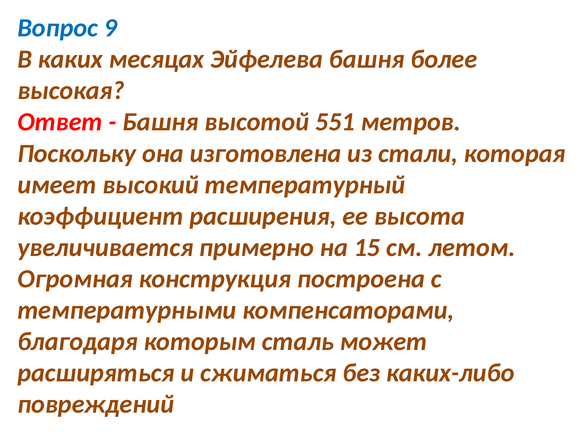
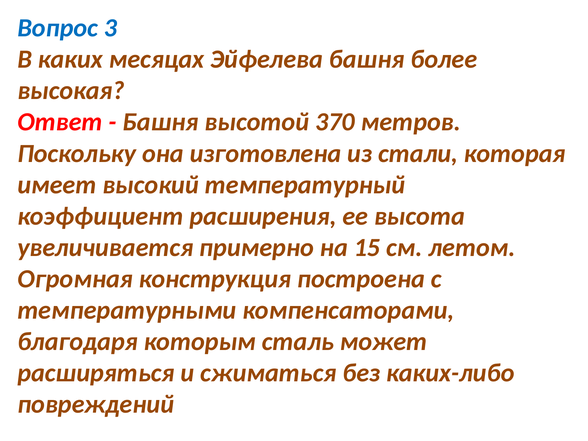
9: 9 -> 3
551: 551 -> 370
